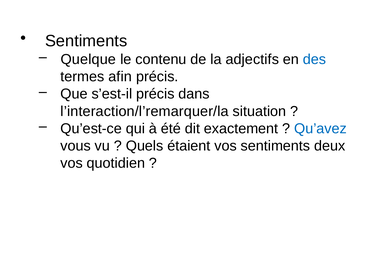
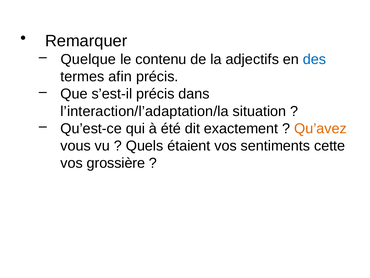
Sentiments at (86, 41): Sentiments -> Remarquer
l’interaction/l’remarquer/la: l’interaction/l’remarquer/la -> l’interaction/l’adaptation/la
Qu’avez colour: blue -> orange
deux: deux -> cette
quotidien: quotidien -> grossière
